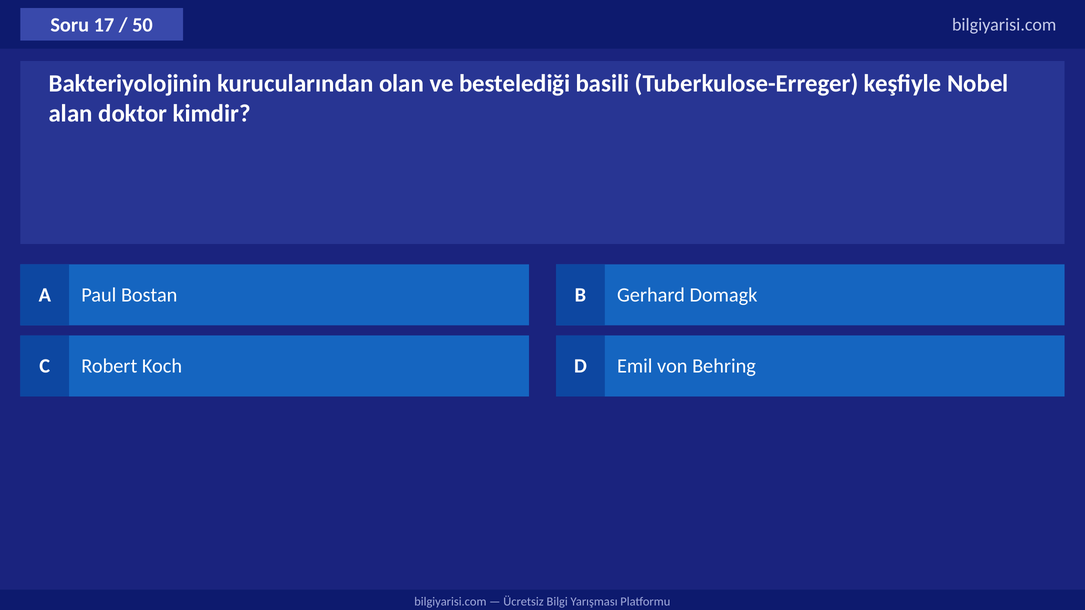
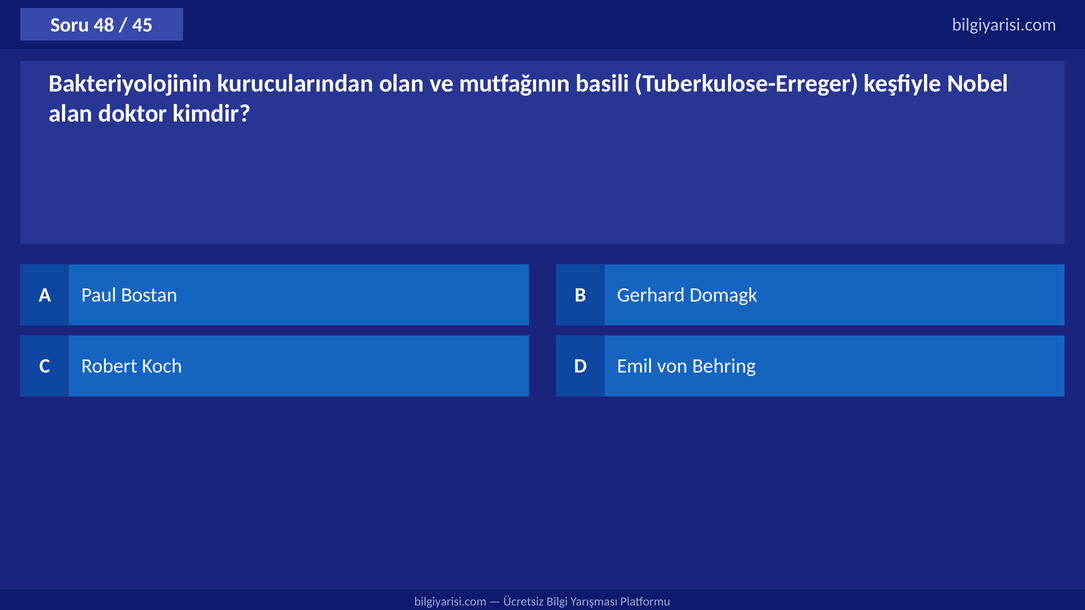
17: 17 -> 48
50: 50 -> 45
bestelediği: bestelediği -> mutfağının
